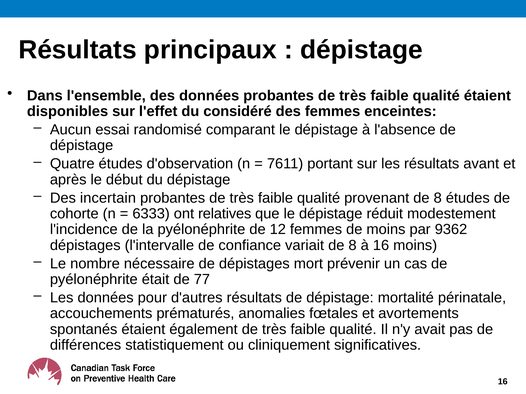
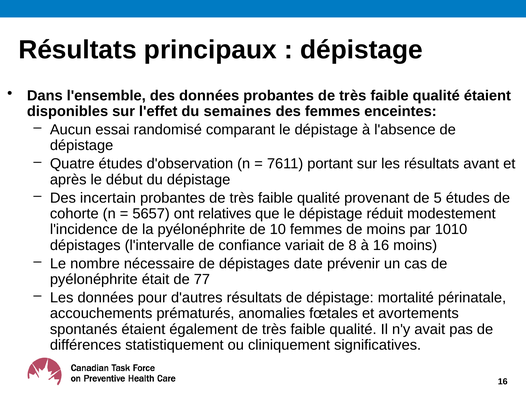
considéré: considéré -> semaines
provenant de 8: 8 -> 5
6333: 6333 -> 5657
12: 12 -> 10
9362: 9362 -> 1010
mort: mort -> date
